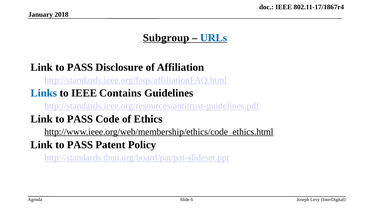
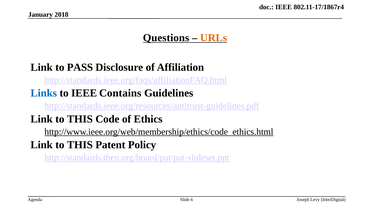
Subgroup: Subgroup -> Questions
URLs colour: blue -> orange
PASS at (80, 119): PASS -> THIS
PASS at (80, 145): PASS -> THIS
